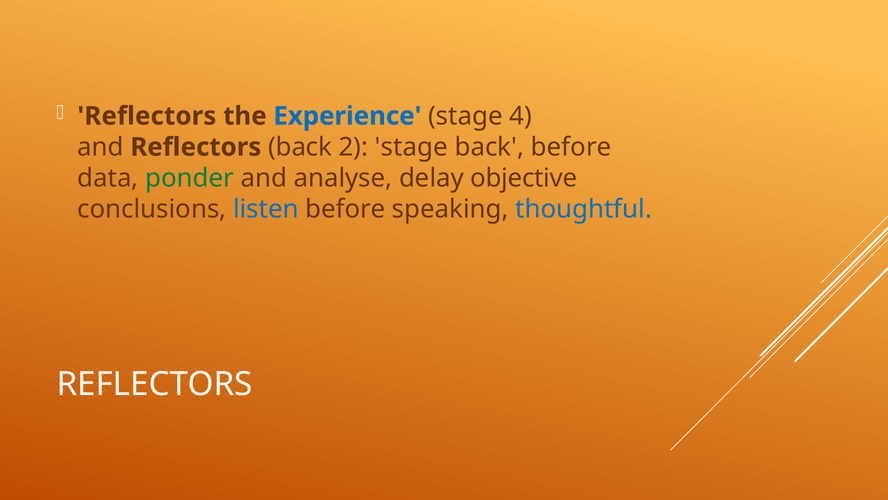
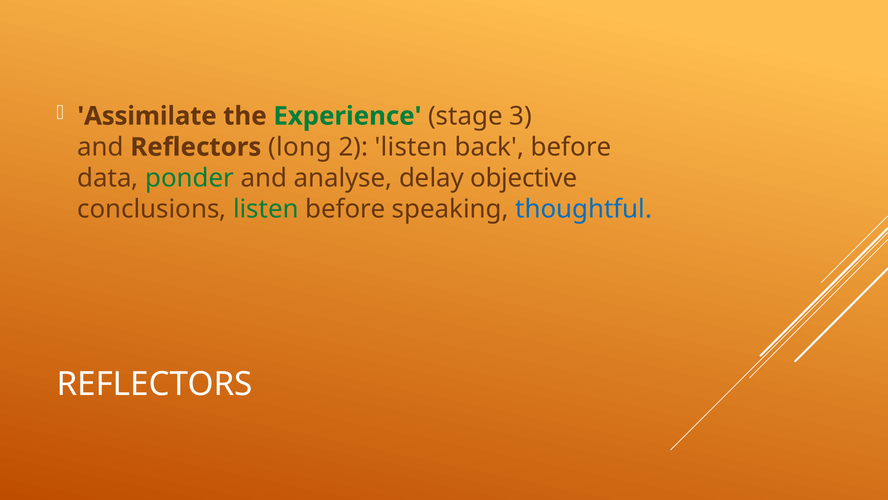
Reflectors at (147, 116): Reflectors -> Assimilate
Experience colour: blue -> green
4: 4 -> 3
Reflectors back: back -> long
2 stage: stage -> listen
listen at (266, 209) colour: blue -> green
